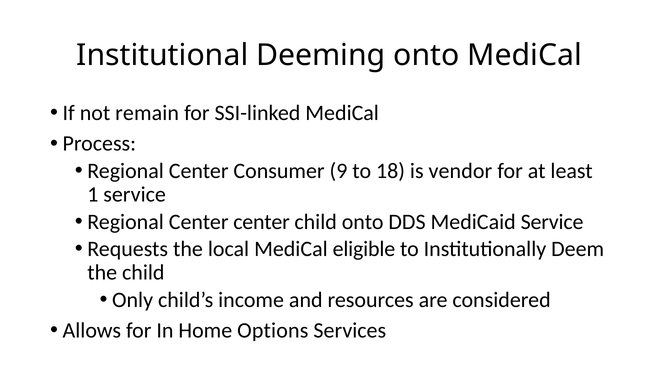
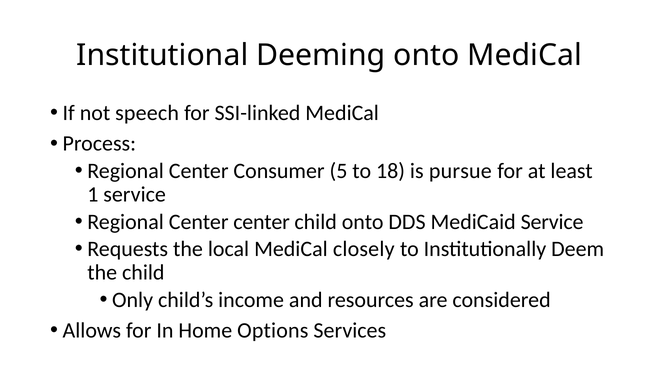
remain: remain -> speech
9: 9 -> 5
vendor: vendor -> pursue
eligible: eligible -> closely
